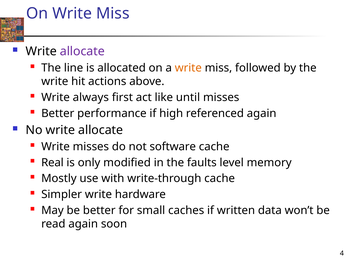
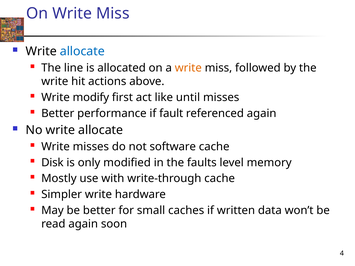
allocate at (82, 51) colour: purple -> blue
always: always -> modify
high: high -> fault
Real: Real -> Disk
